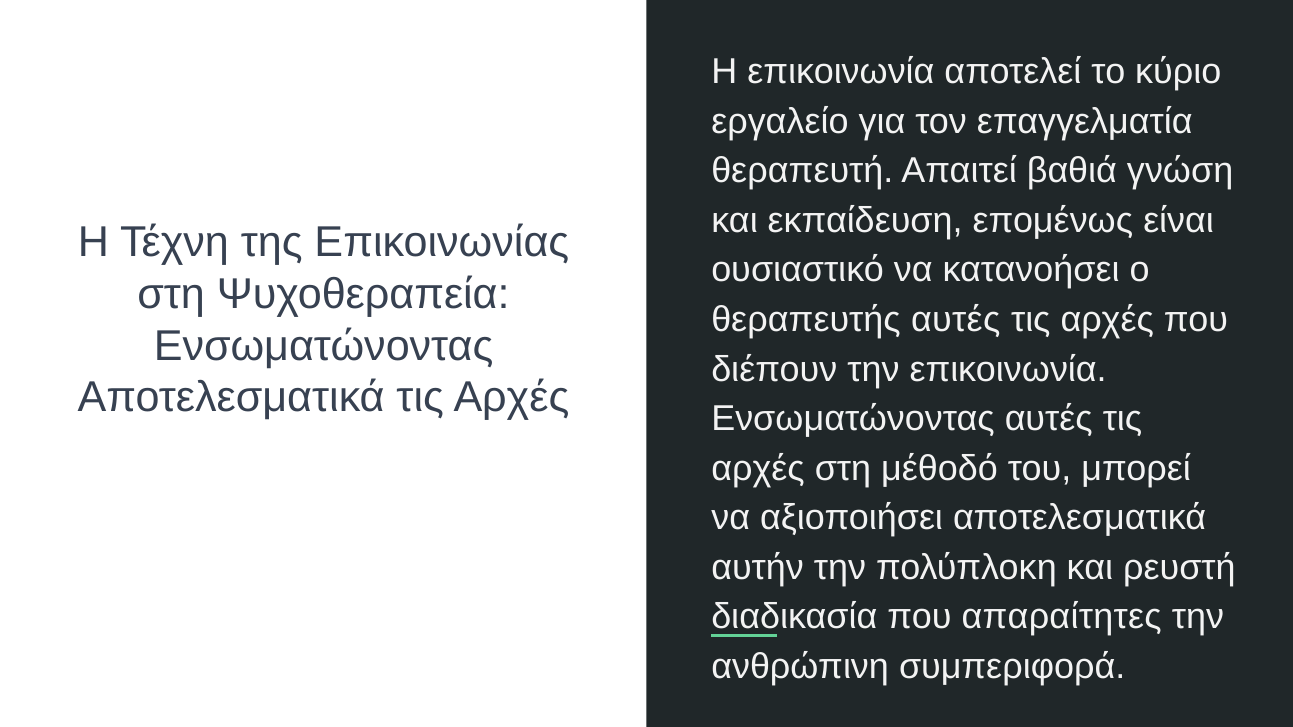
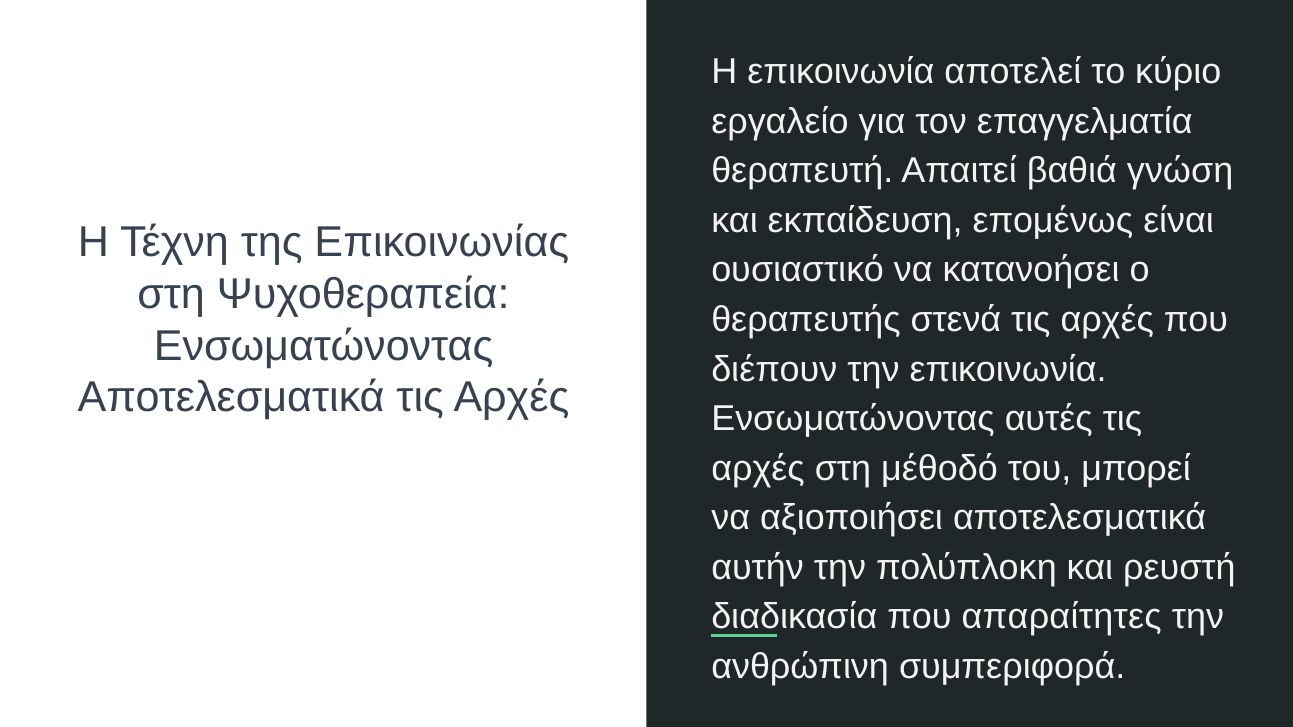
θεραπευτής αυτές: αυτές -> στενά
